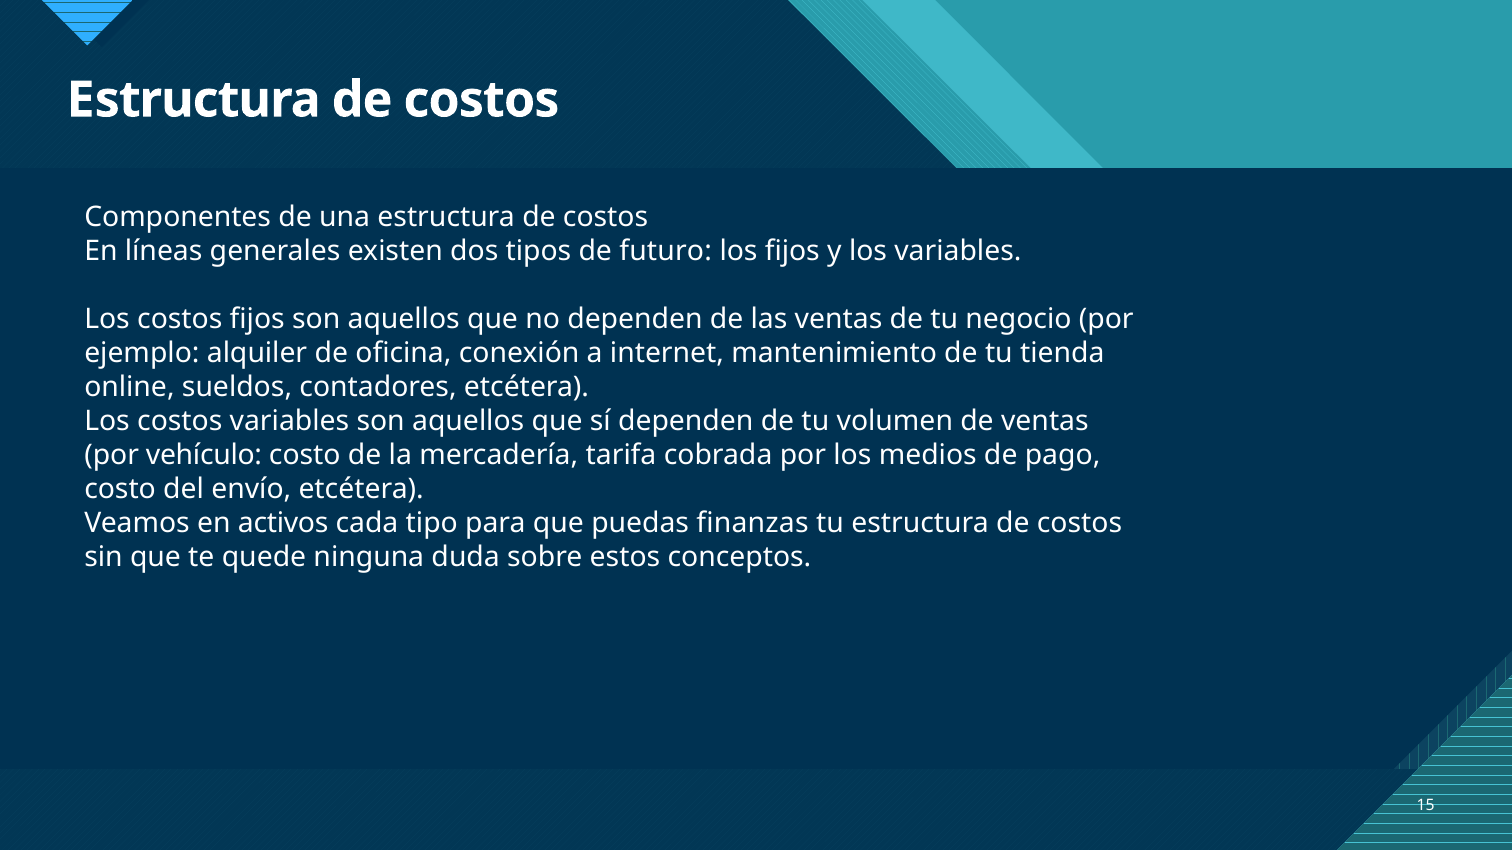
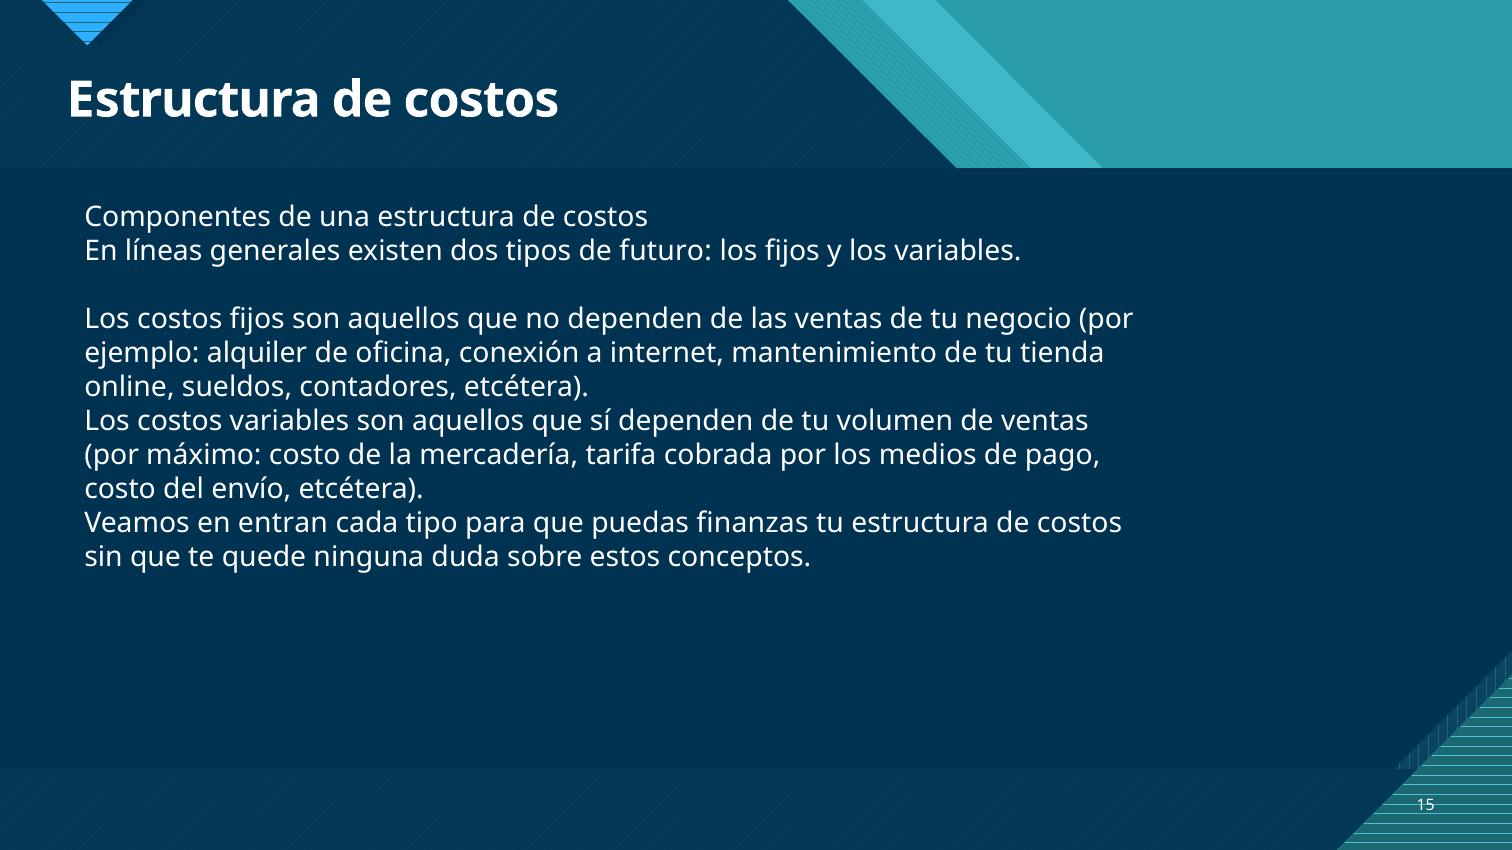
vehículo: vehículo -> máximo
activos: activos -> entran
